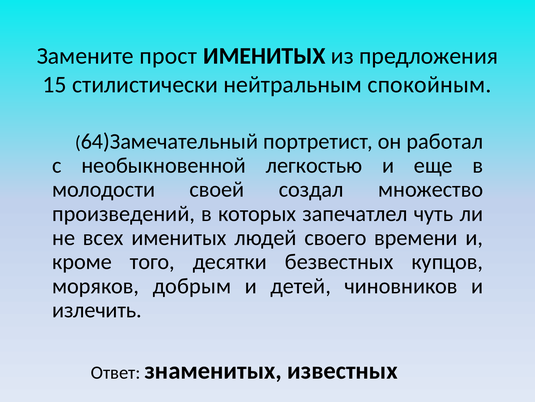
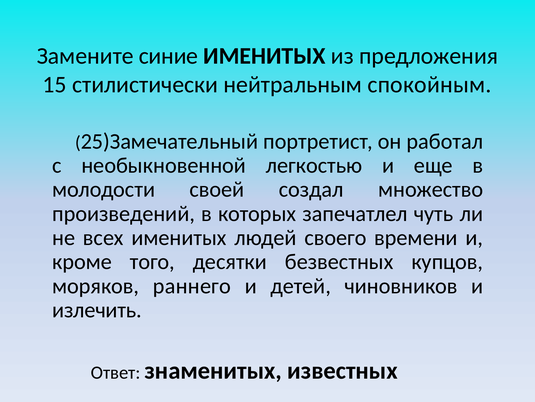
прост: прост -> синие
64)Замечательный: 64)Замечательный -> 25)Замечательный
добрым: добрым -> раннего
